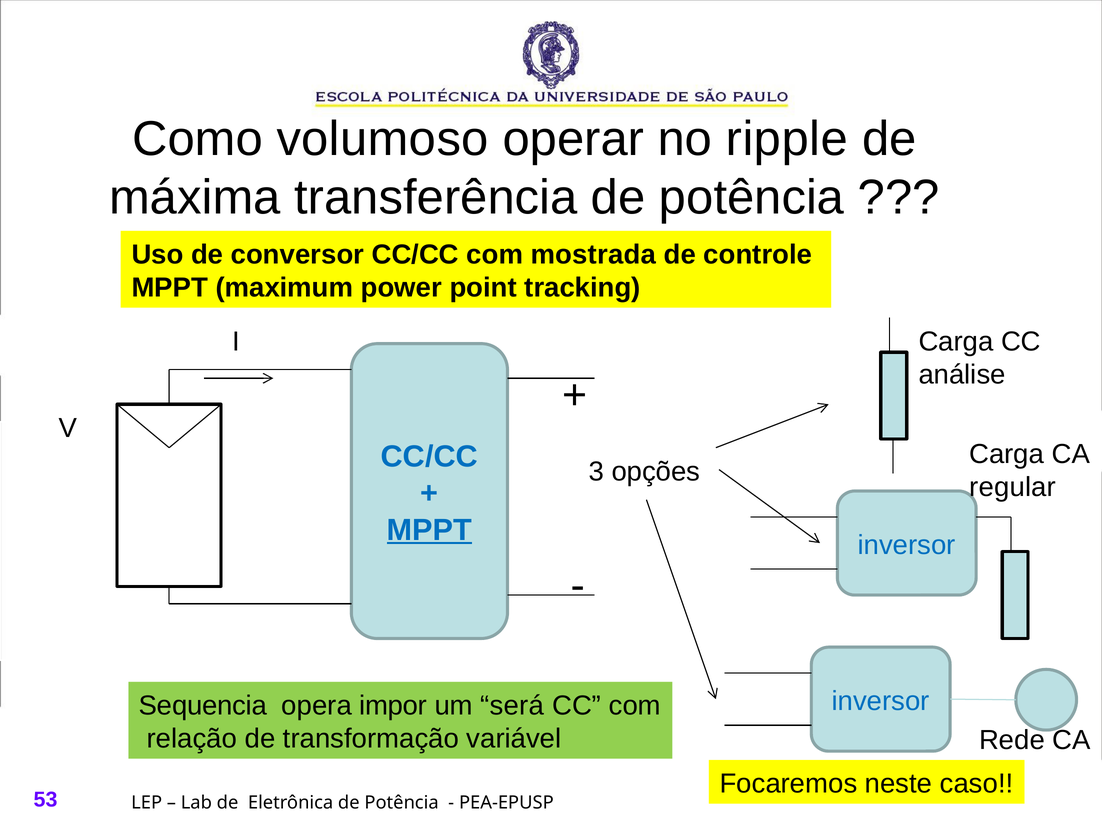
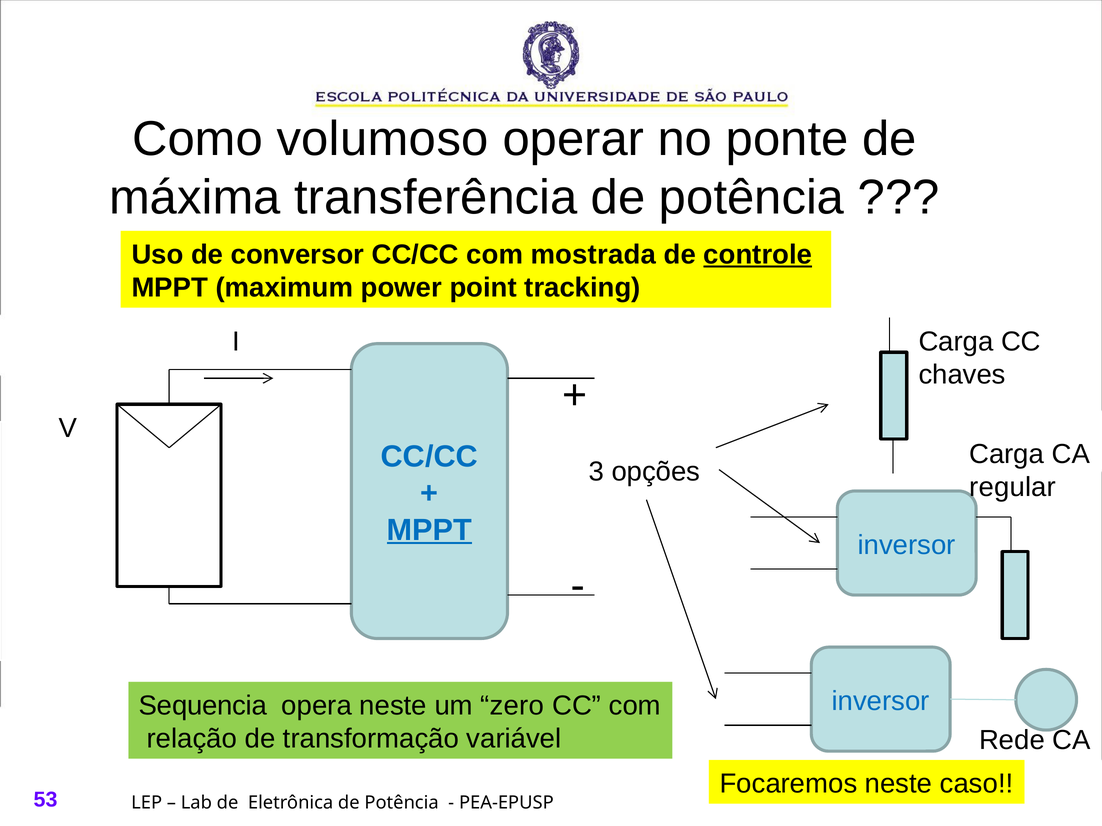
ripple: ripple -> ponte
controle underline: none -> present
análise: análise -> chaves
opera impor: impor -> neste
será: será -> zero
